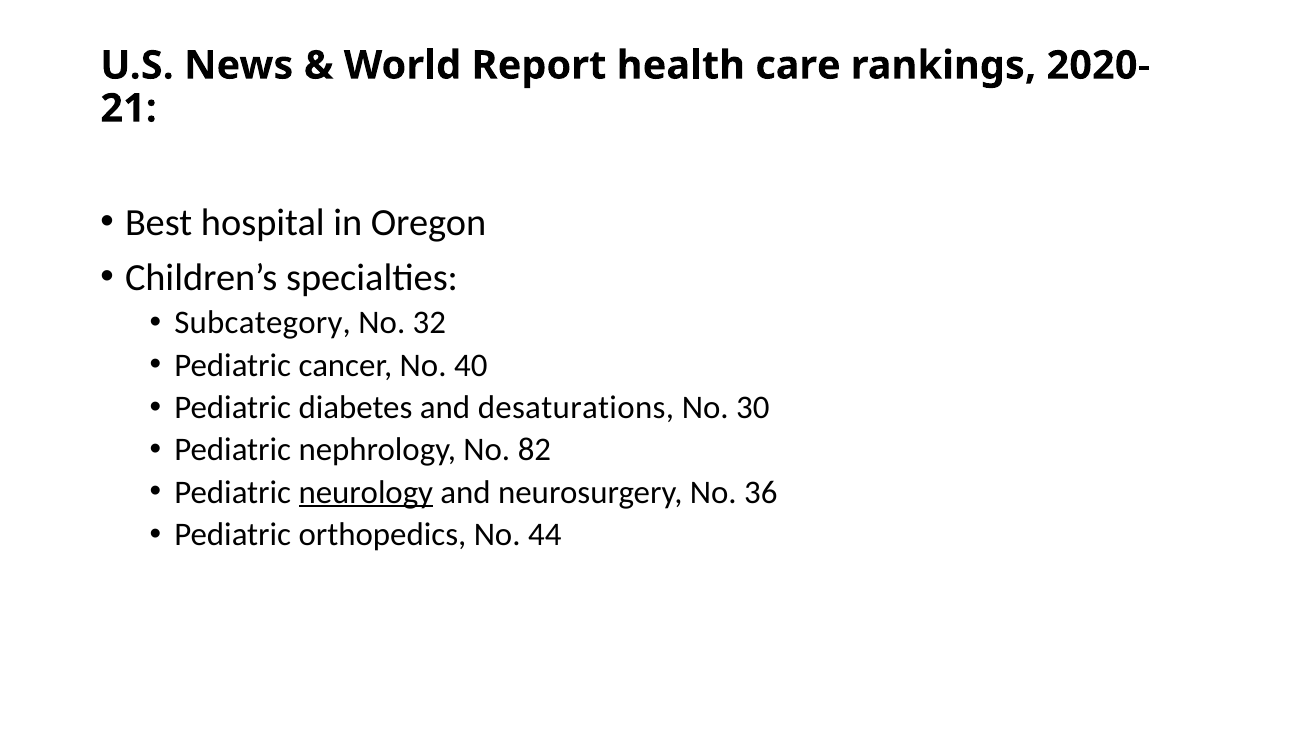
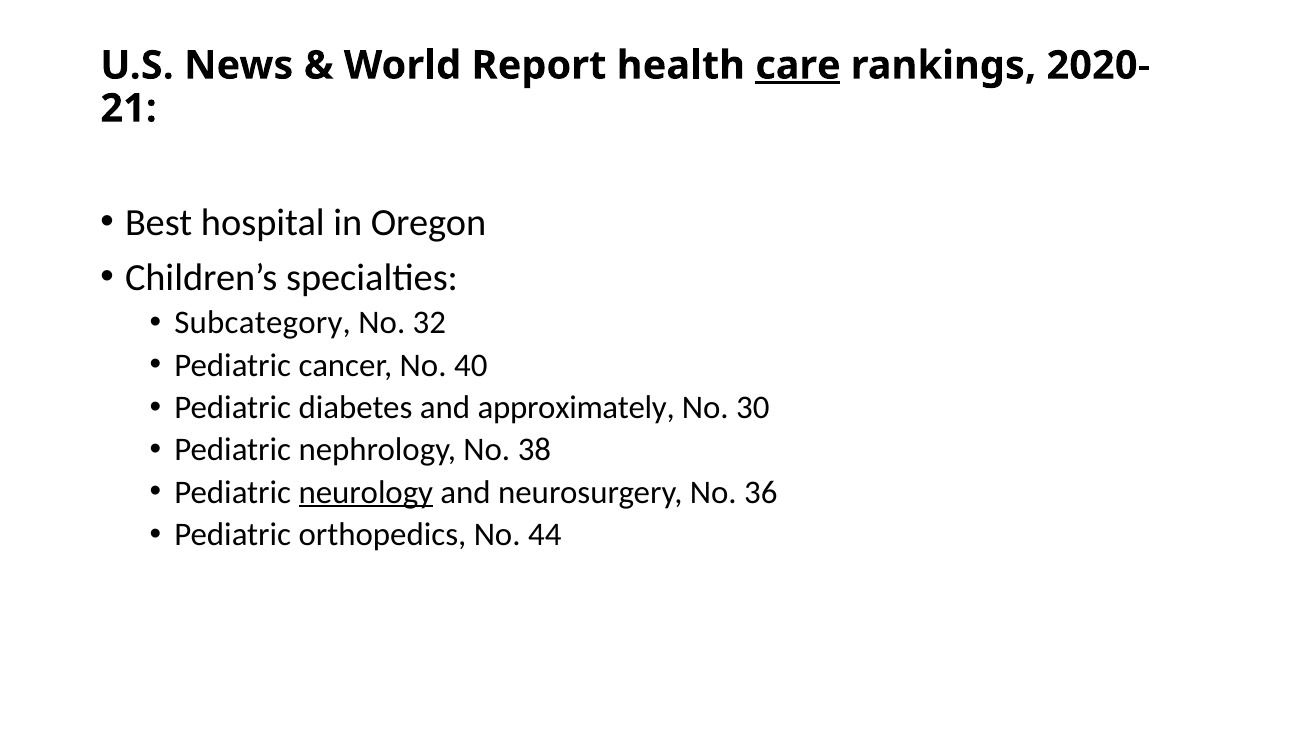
care underline: none -> present
desaturations: desaturations -> approximately
82: 82 -> 38
